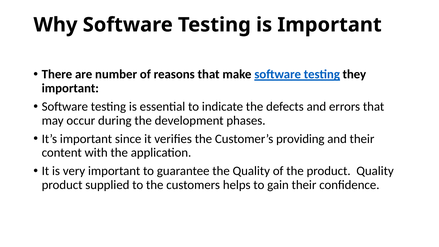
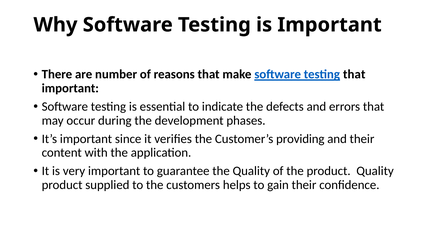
testing they: they -> that
